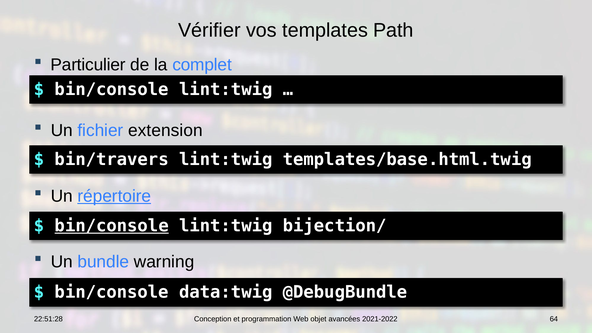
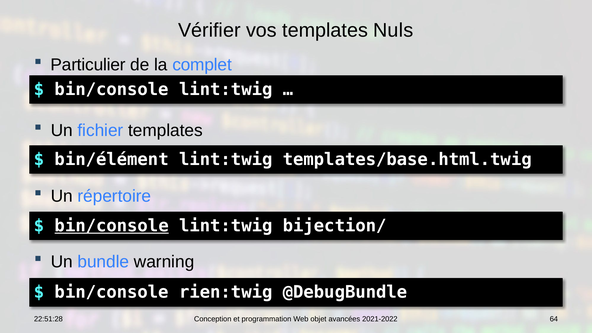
Path: Path -> Nuls
fichier extension: extension -> templates
bin/travers: bin/travers -> bin/élément
répertoire underline: present -> none
data:twig: data:twig -> rien:twig
